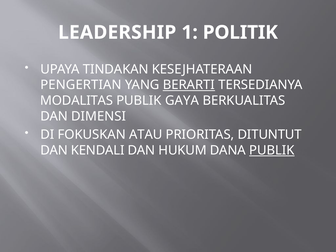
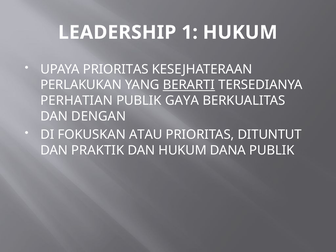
1 POLITIK: POLITIK -> HUKUM
UPAYA TINDAKAN: TINDAKAN -> PRIORITAS
PENGERTIAN: PENGERTIAN -> PERLAKUKAN
MODALITAS: MODALITAS -> PERHATIAN
DIMENSI: DIMENSI -> DENGAN
KENDALI: KENDALI -> PRAKTIK
PUBLIK at (272, 150) underline: present -> none
